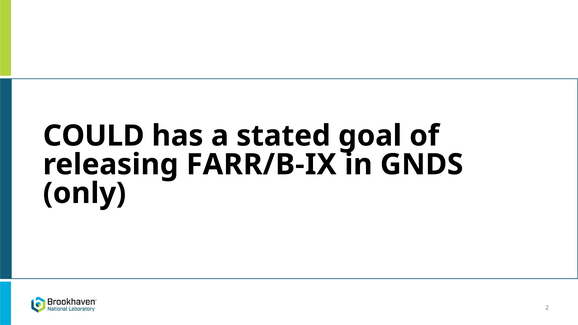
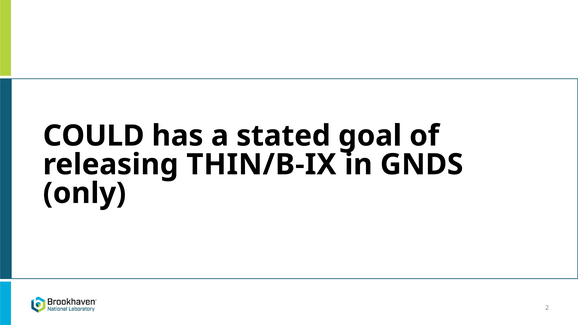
FARR/B-IX: FARR/B-IX -> THIN/B-IX
